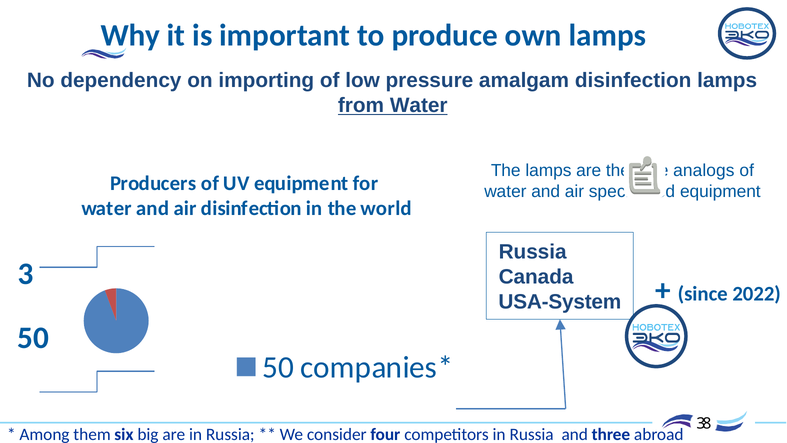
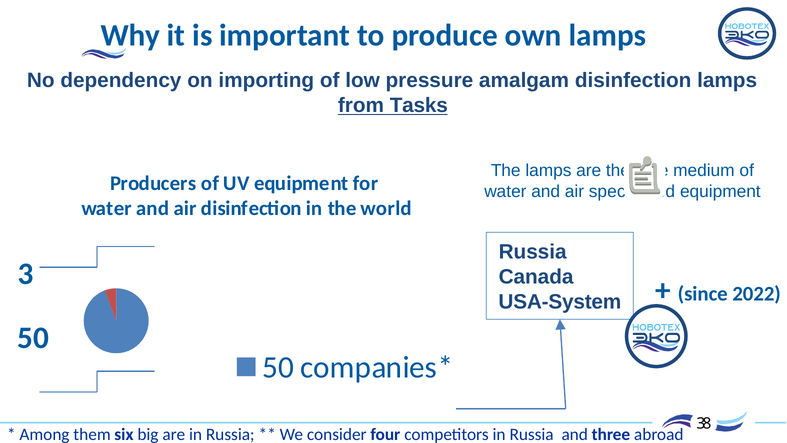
from Water: Water -> Tasks
analogs: analogs -> medium
